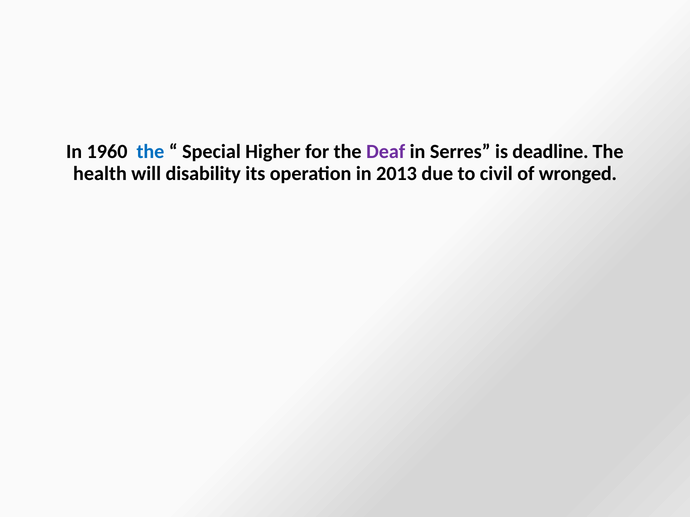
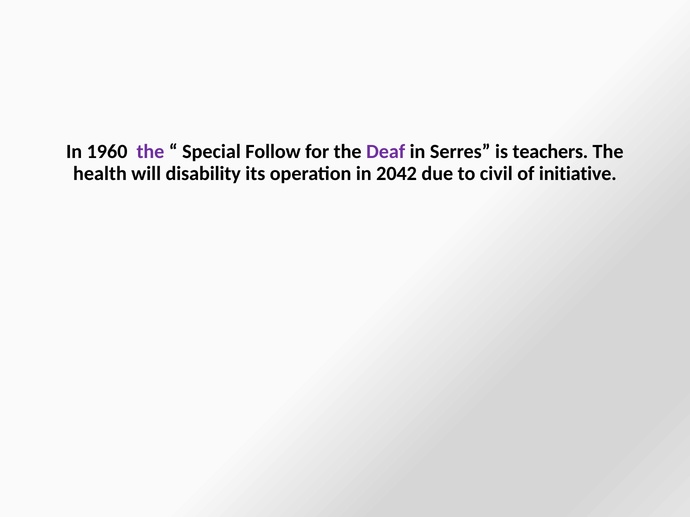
the at (150, 152) colour: blue -> purple
Higher: Higher -> Follow
deadline: deadline -> teachers
2013: 2013 -> 2042
wronged: wronged -> initiative
